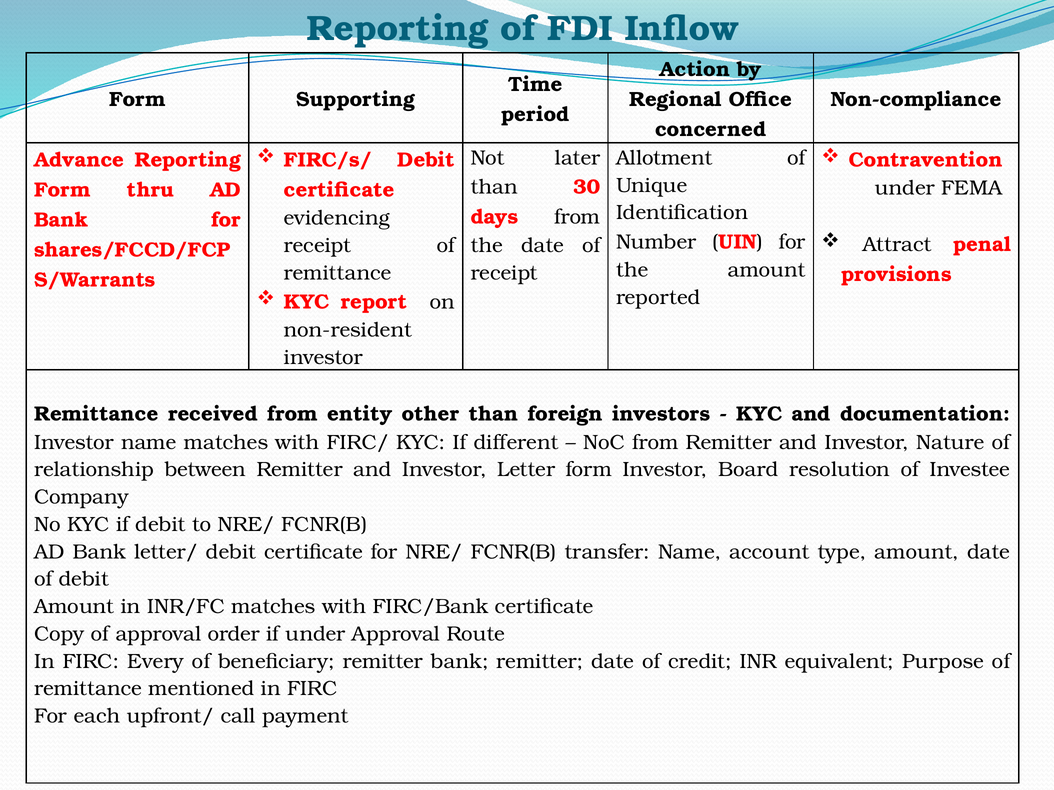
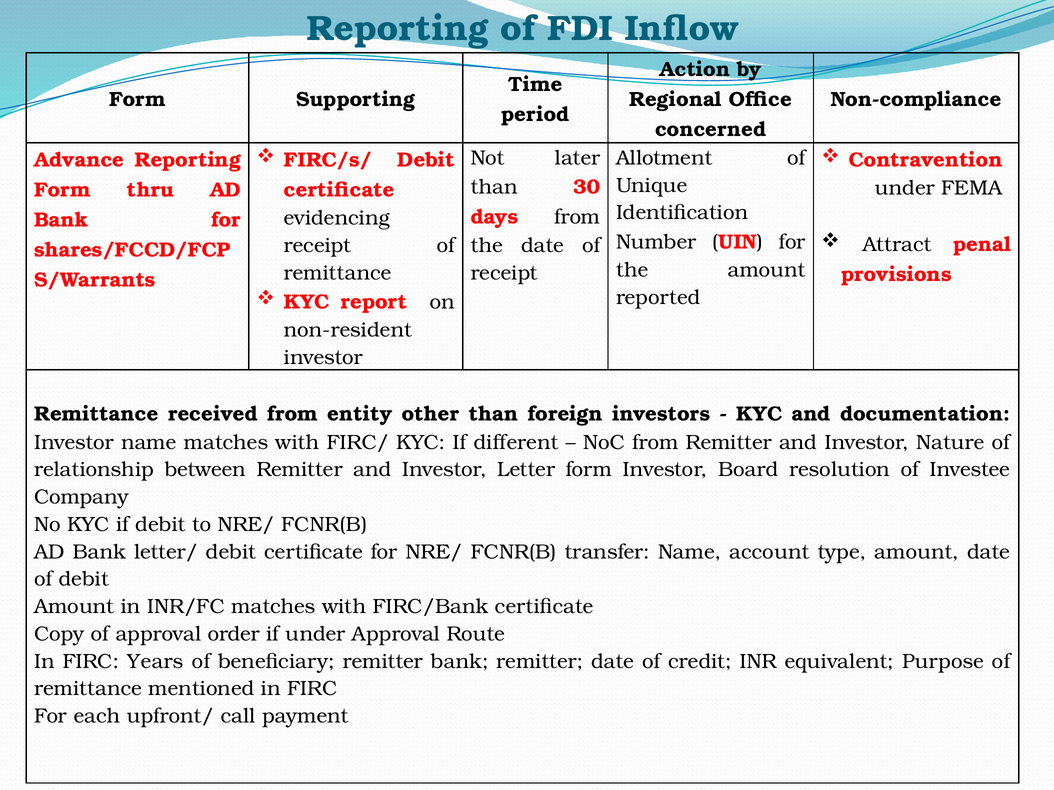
Every: Every -> Years
